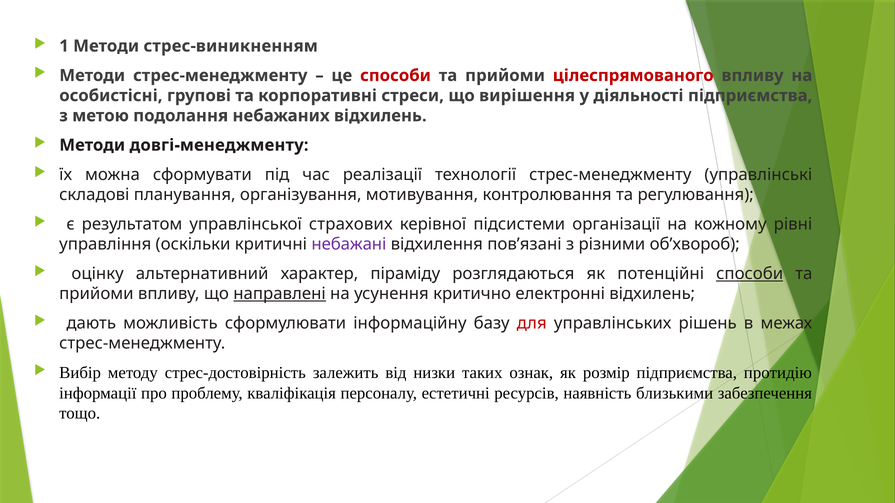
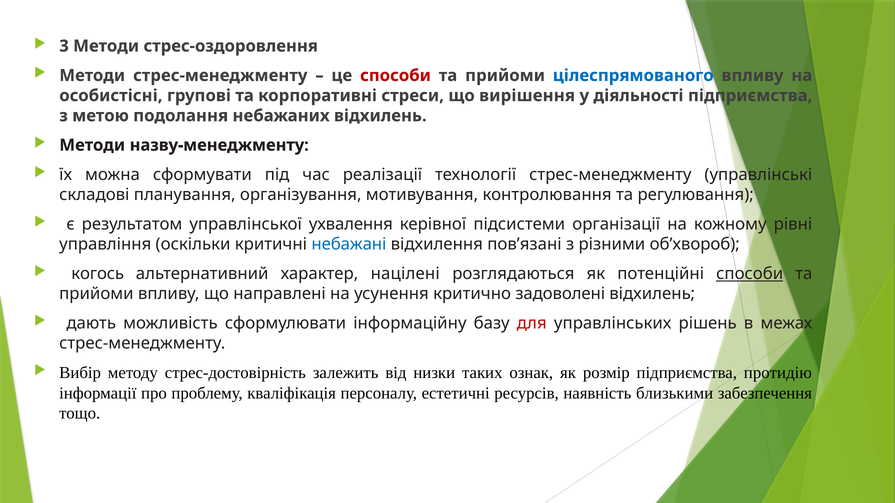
1: 1 -> 3
стрес-виникненням: стрес-виникненням -> стрес-оздоровлення
цілеспрямованого colour: red -> blue
довгі-менеджменту: довгі-менеджменту -> назву-менеджменту
страхових: страхових -> ухвалення
небажані colour: purple -> blue
оцінку: оцінку -> когось
піраміду: піраміду -> націлені
направлені underline: present -> none
електронні: електронні -> задоволені
